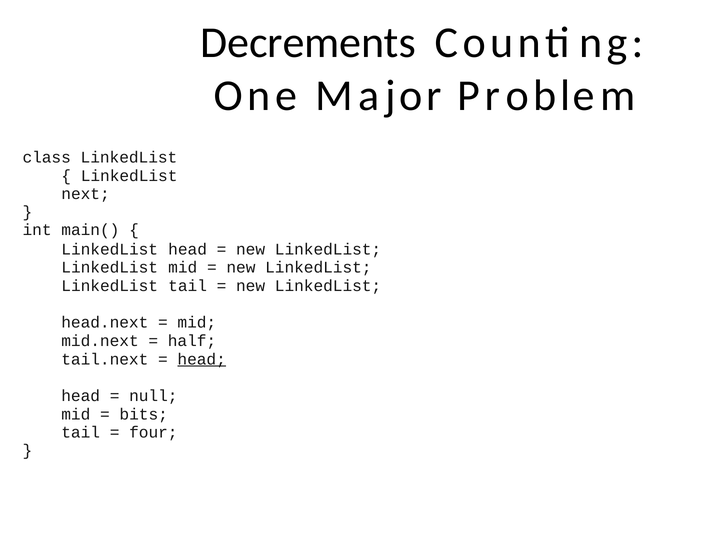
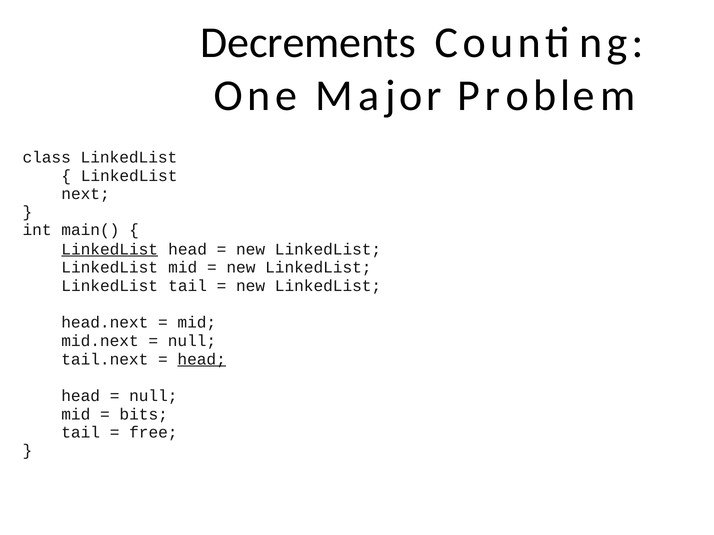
LinkedList at (110, 249) underline: none -> present
half at (192, 341): half -> null
four: four -> free
